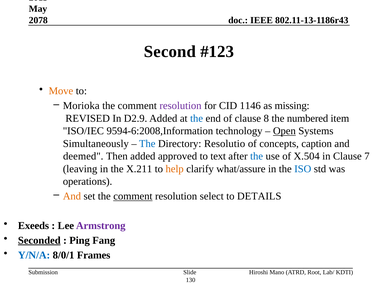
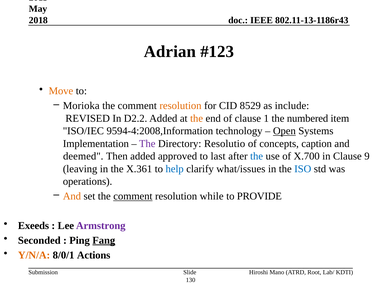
2078: 2078 -> 2018
Second: Second -> Adrian
resolution at (180, 106) colour: purple -> orange
1146: 1146 -> 8529
missing: missing -> include
D2.9: D2.9 -> D2.2
the at (197, 118) colour: blue -> orange
8: 8 -> 1
9594-6:2008,Information: 9594-6:2008,Information -> 9594-4:2008,Information
Simultaneously: Simultaneously -> Implementation
The at (147, 143) colour: blue -> purple
text: text -> last
X.504: X.504 -> X.700
7: 7 -> 9
X.211: X.211 -> X.361
help colour: orange -> blue
what/assure: what/assure -> what/issues
select: select -> while
DETAILS: DETAILS -> PROVIDE
Seconded underline: present -> none
Fang underline: none -> present
Y/N/A colour: blue -> orange
Frames: Frames -> Actions
